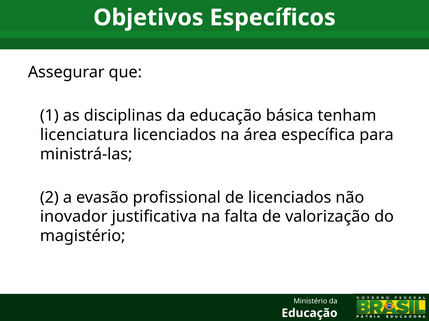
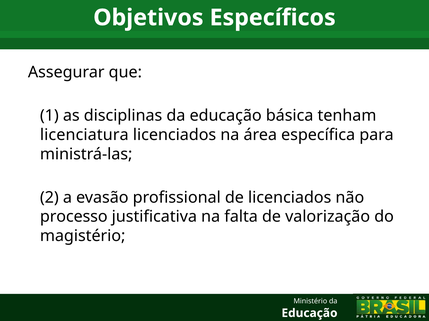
inovador: inovador -> processo
